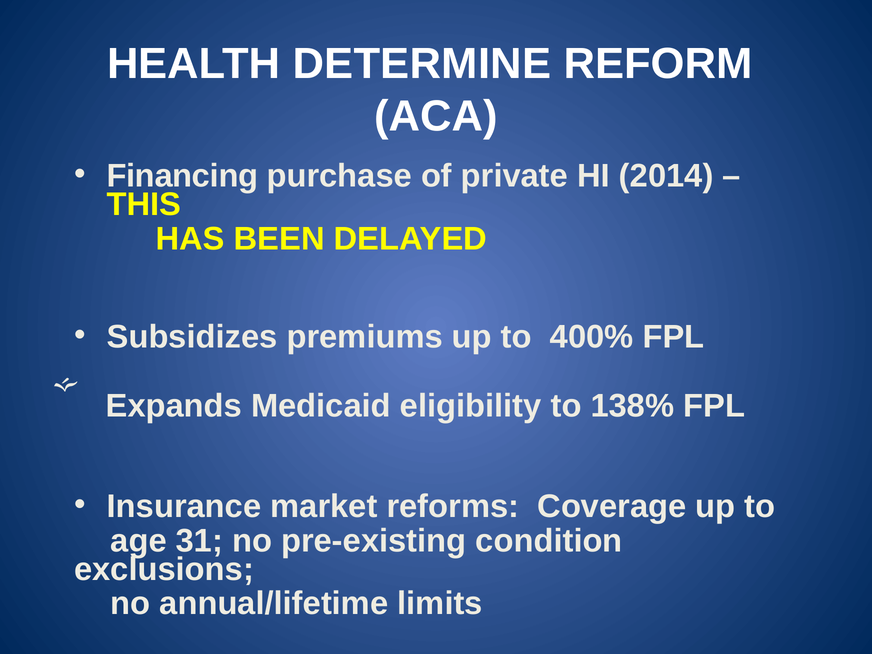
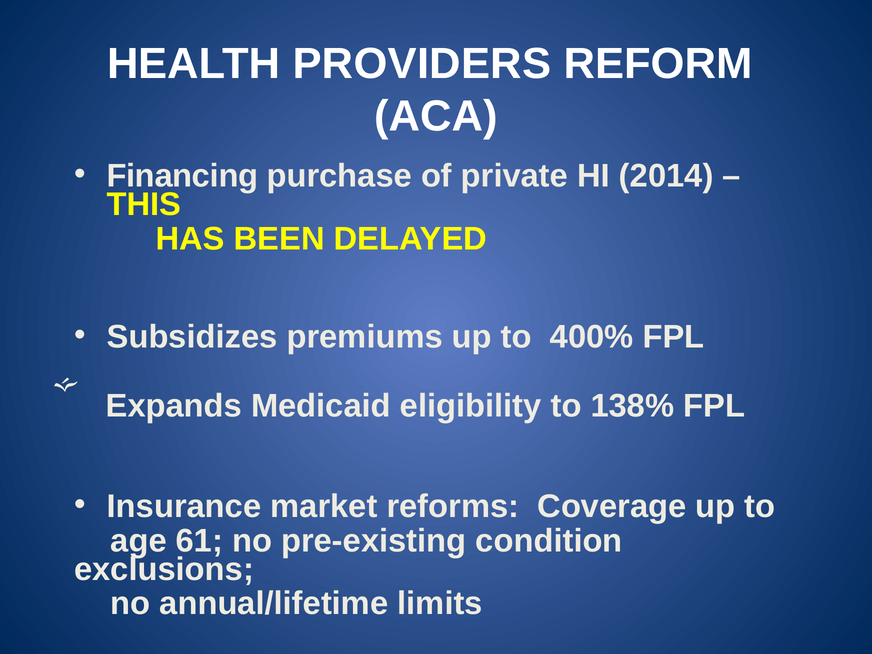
DETERMINE: DETERMINE -> PROVIDERS
31: 31 -> 61
